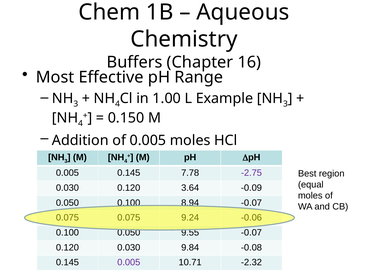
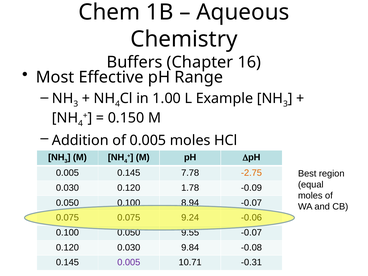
-2.75 colour: purple -> orange
3.64: 3.64 -> 1.78
-2.32: -2.32 -> -0.31
